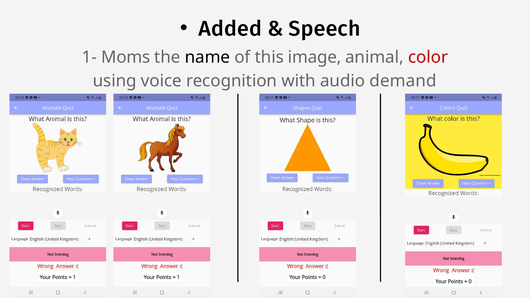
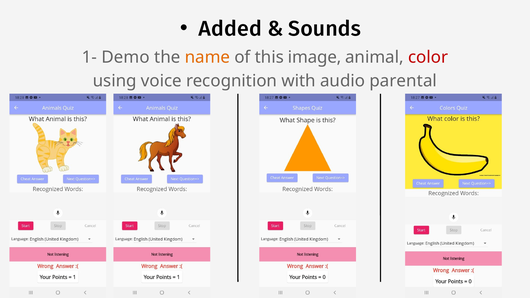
Speech: Speech -> Sounds
Moms: Moms -> Demo
name colour: black -> orange
demand: demand -> parental
